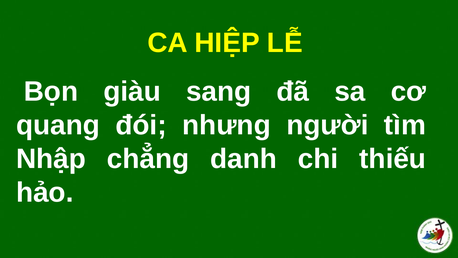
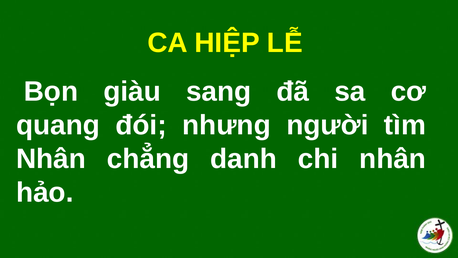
Nhập at (51, 159): Nhập -> Nhân
chi thiếu: thiếu -> nhân
